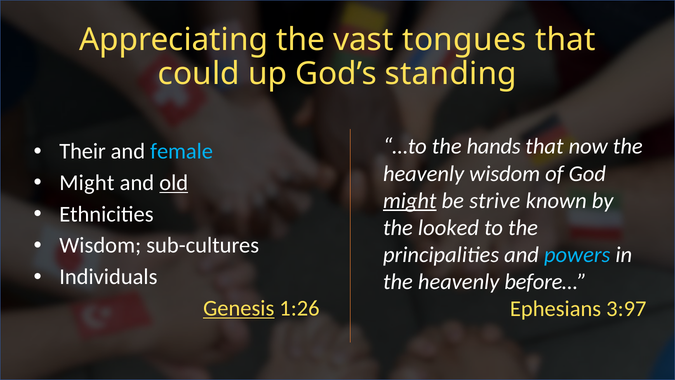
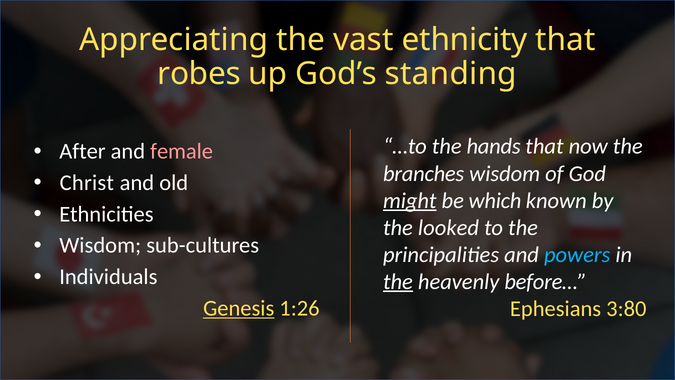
tongues: tongues -> ethnicity
could: could -> robes
Their: Their -> After
female colour: light blue -> pink
heavenly at (424, 173): heavenly -> branches
Might at (87, 183): Might -> Christ
old underline: present -> none
strive: strive -> which
the at (398, 281) underline: none -> present
3:97: 3:97 -> 3:80
